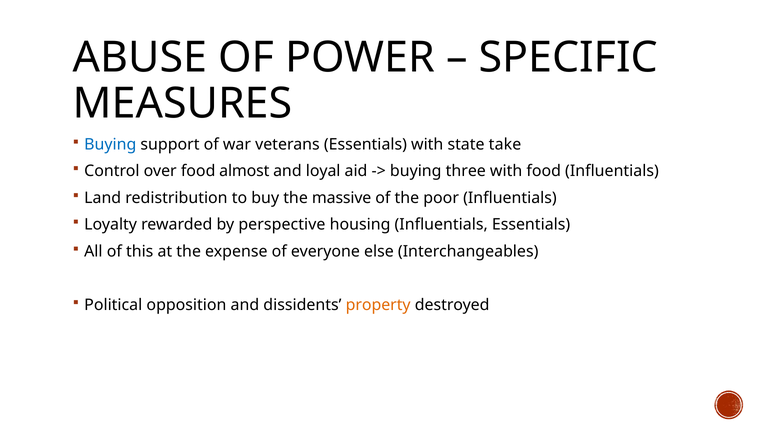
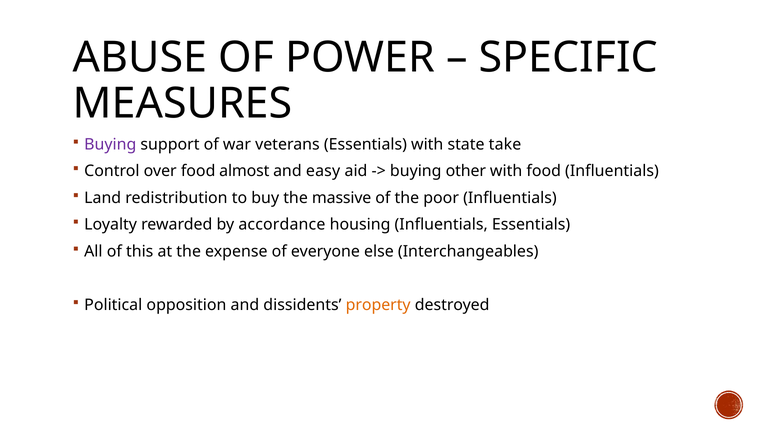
Buying at (110, 144) colour: blue -> purple
loyal: loyal -> easy
three: three -> other
perspective: perspective -> accordance
